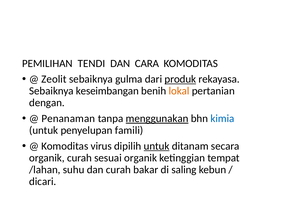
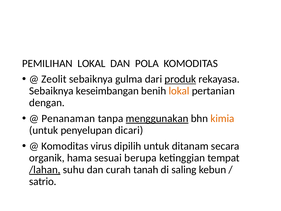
PEMILIHAN TENDI: TENDI -> LOKAL
CARA: CARA -> POLA
kimia colour: blue -> orange
famili: famili -> dicari
untuk at (157, 146) underline: present -> none
organik curah: curah -> hama
sesuai organik: organik -> berupa
/lahan underline: none -> present
bakar: bakar -> tanah
dicari: dicari -> satrio
